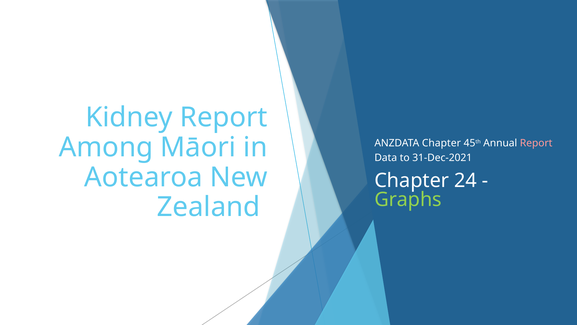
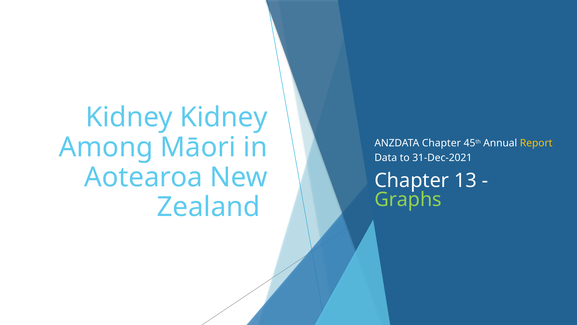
Kidney Report: Report -> Kidney
Report at (536, 143) colour: pink -> yellow
24: 24 -> 13
